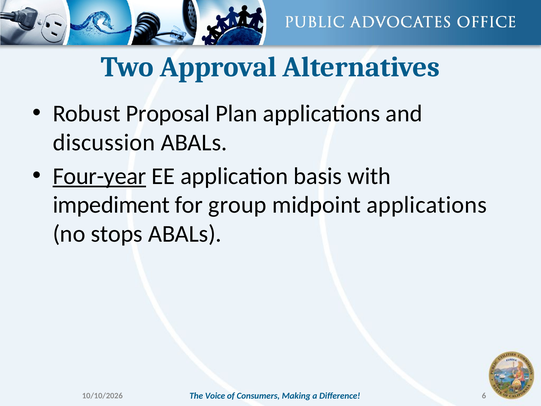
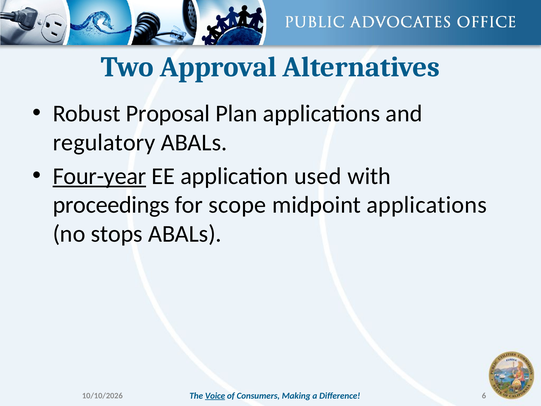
discussion: discussion -> regulatory
basis: basis -> used
impediment: impediment -> proceedings
group: group -> scope
Voice underline: none -> present
